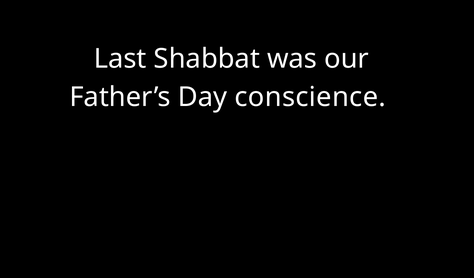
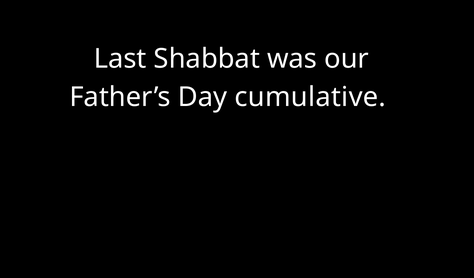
conscience: conscience -> cumulative
